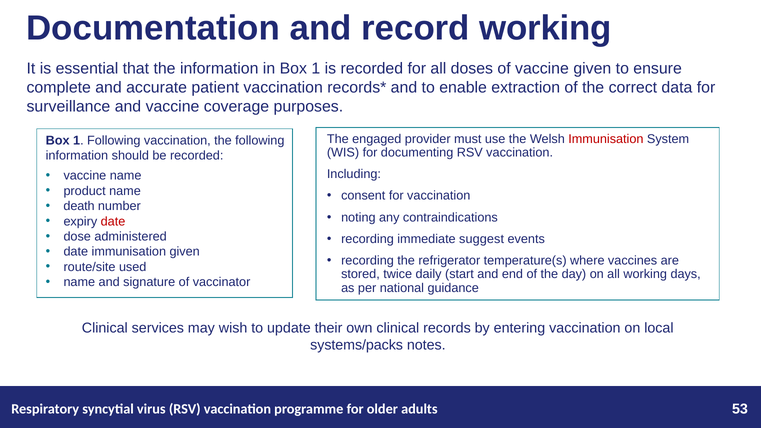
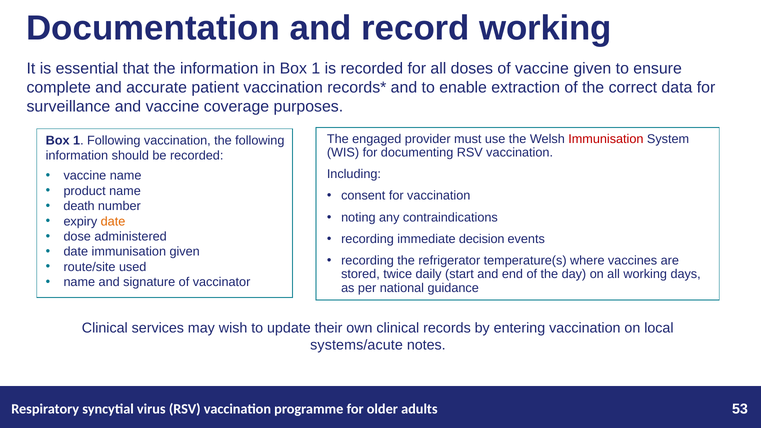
date at (113, 221) colour: red -> orange
suggest: suggest -> decision
systems/packs: systems/packs -> systems/acute
